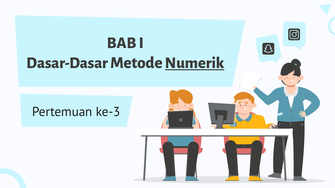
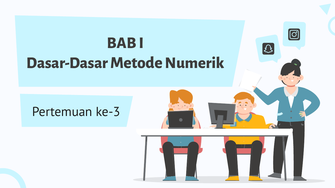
Numerik underline: present -> none
